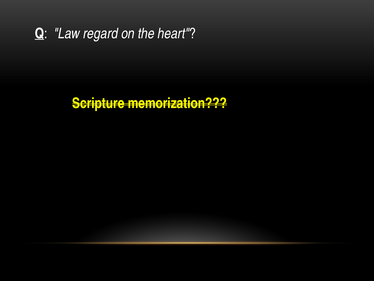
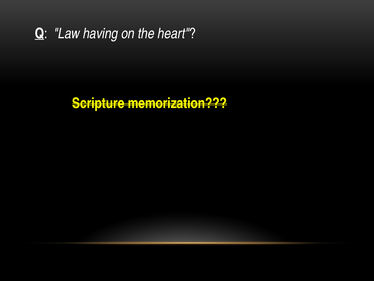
regard: regard -> having
